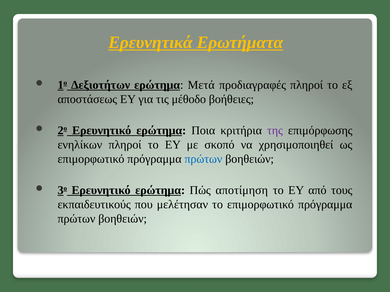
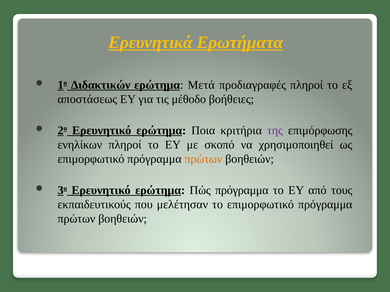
Δεξιοτήτων: Δεξιοτήτων -> Διδακτικών
πρώτων at (203, 159) colour: blue -> orange
Πώς αποτίμηση: αποτίμηση -> πρόγραμμα
